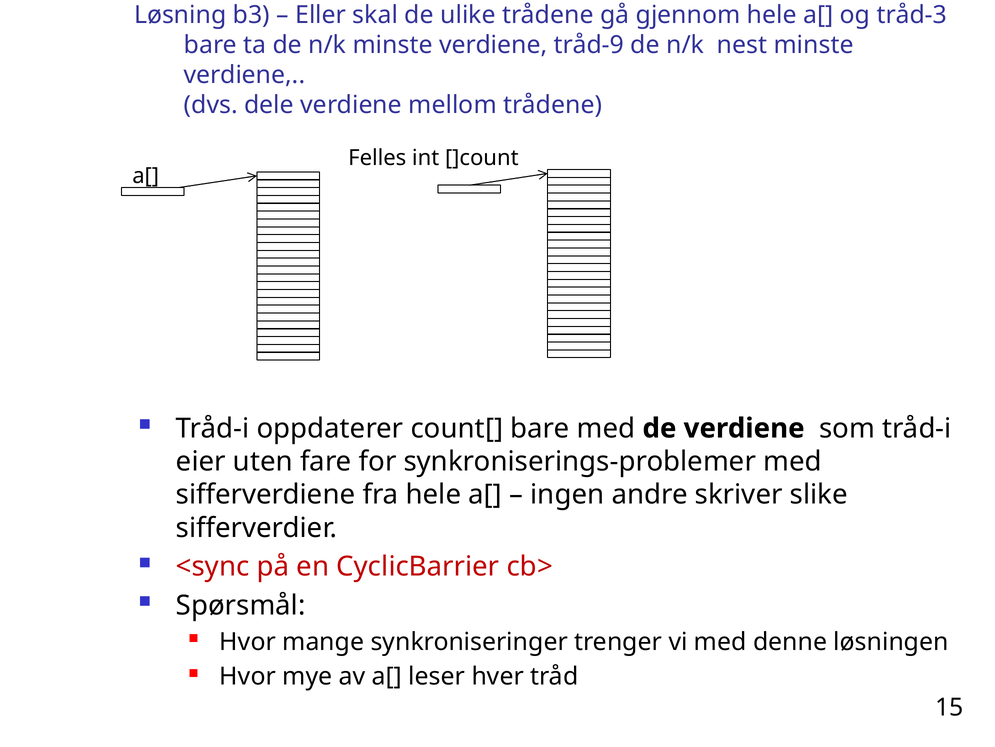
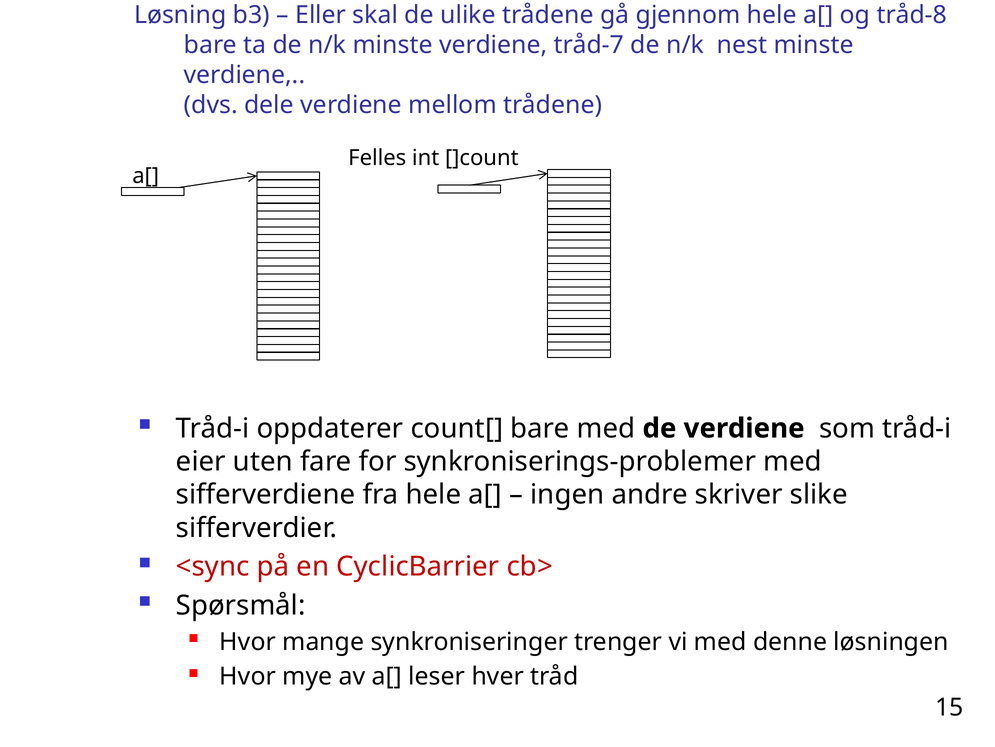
tråd-3: tråd-3 -> tråd-8
tråd-9: tråd-9 -> tråd-7
